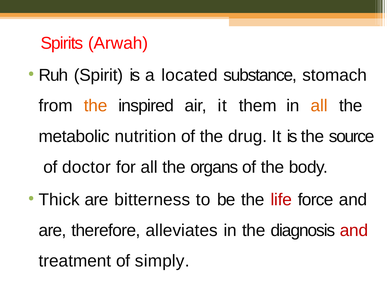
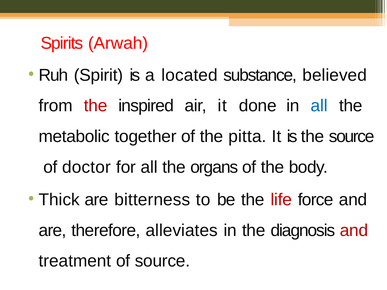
stomach: stomach -> believed
the at (96, 106) colour: orange -> red
them: them -> done
all at (319, 106) colour: orange -> blue
nutrition: nutrition -> together
drug: drug -> pitta
of simply: simply -> source
